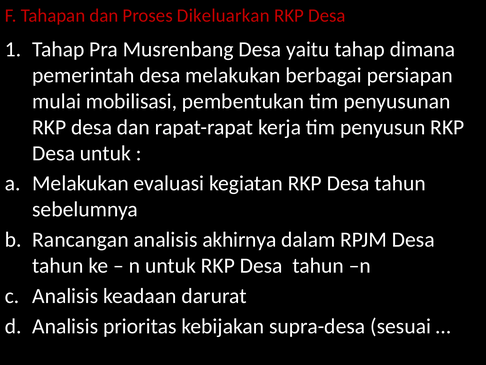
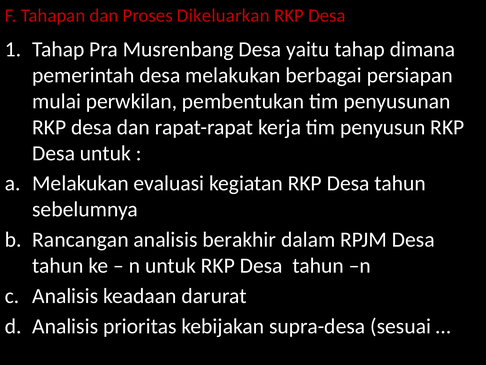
mobilisasi: mobilisasi -> perwkilan
akhirnya: akhirnya -> berakhir
